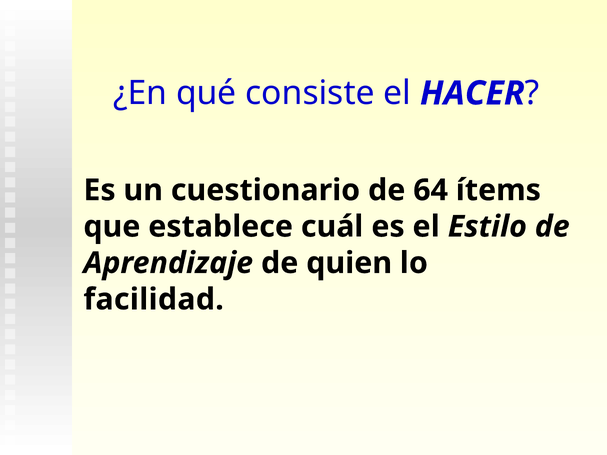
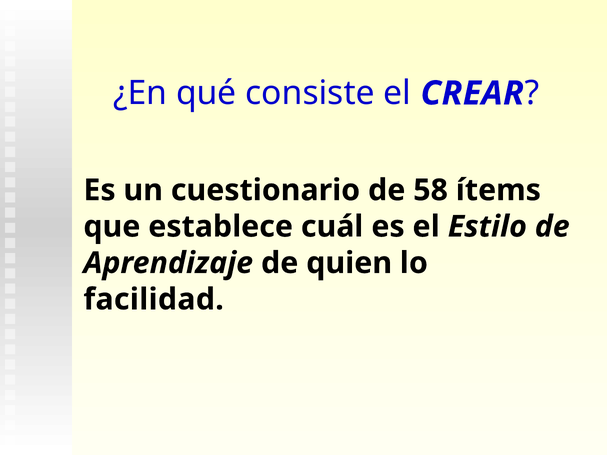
HACER: HACER -> CREAR
64: 64 -> 58
